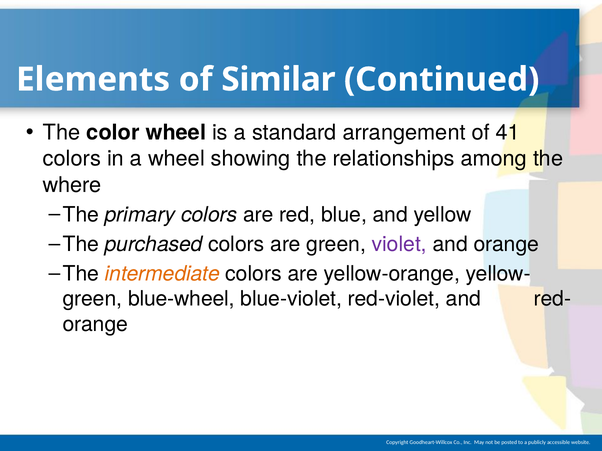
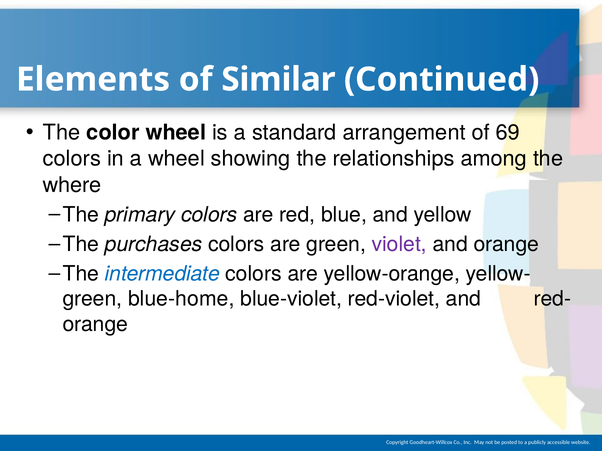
41: 41 -> 69
purchased: purchased -> purchases
intermediate colour: orange -> blue
blue-wheel: blue-wheel -> blue-home
